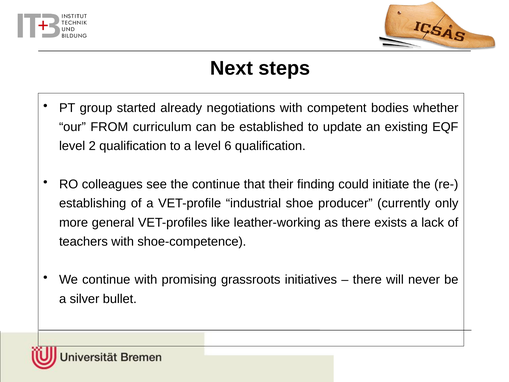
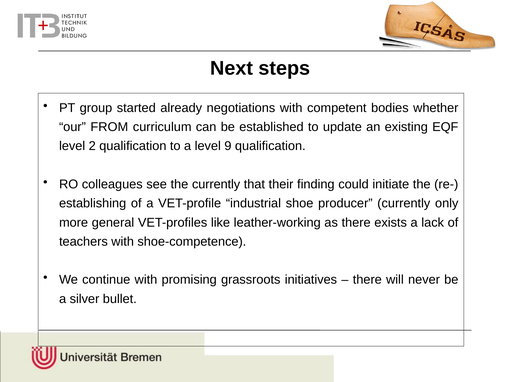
6: 6 -> 9
the continue: continue -> currently
